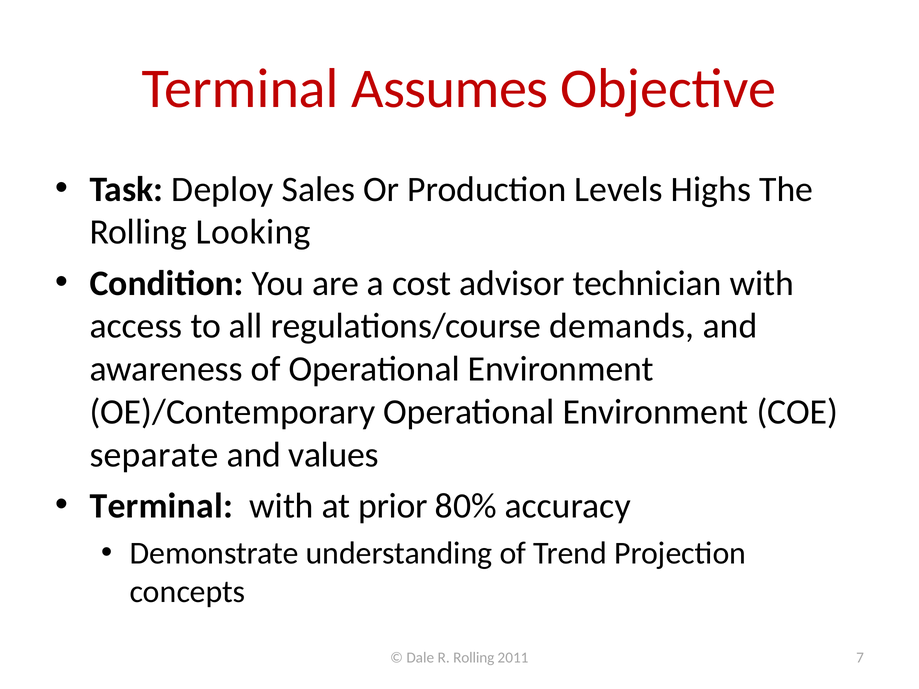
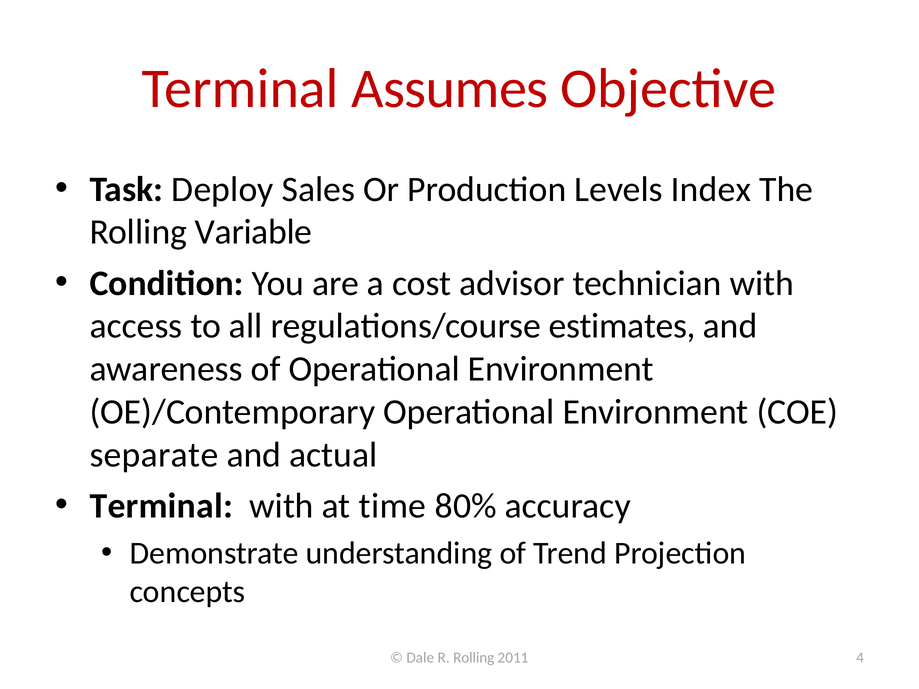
Highs: Highs -> Index
Looking: Looking -> Variable
demands: demands -> estimates
values: values -> actual
prior: prior -> time
7: 7 -> 4
